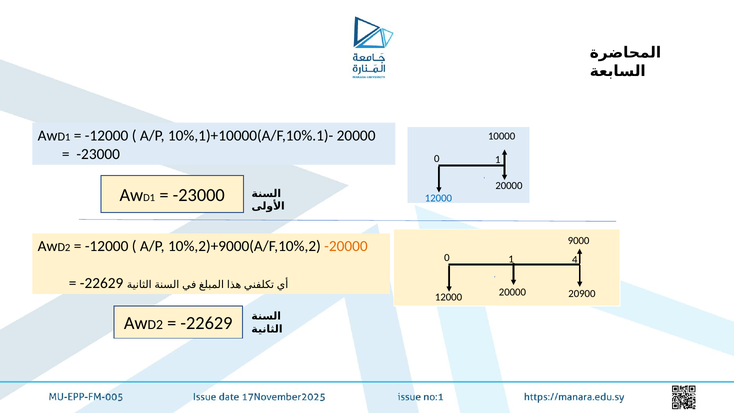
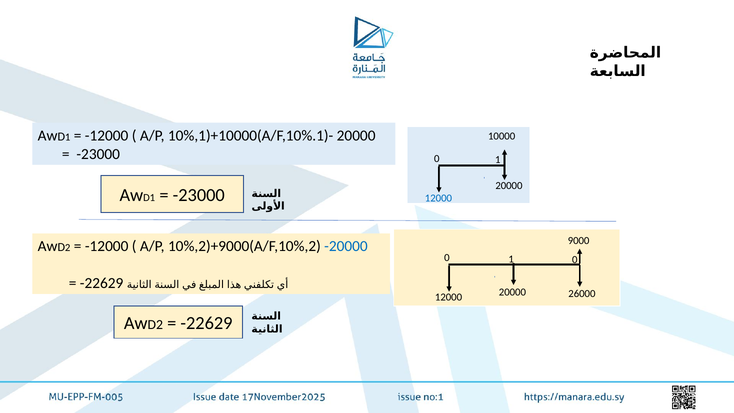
-20000 colour: orange -> blue
1 4: 4 -> 0
20900: 20900 -> 26000
